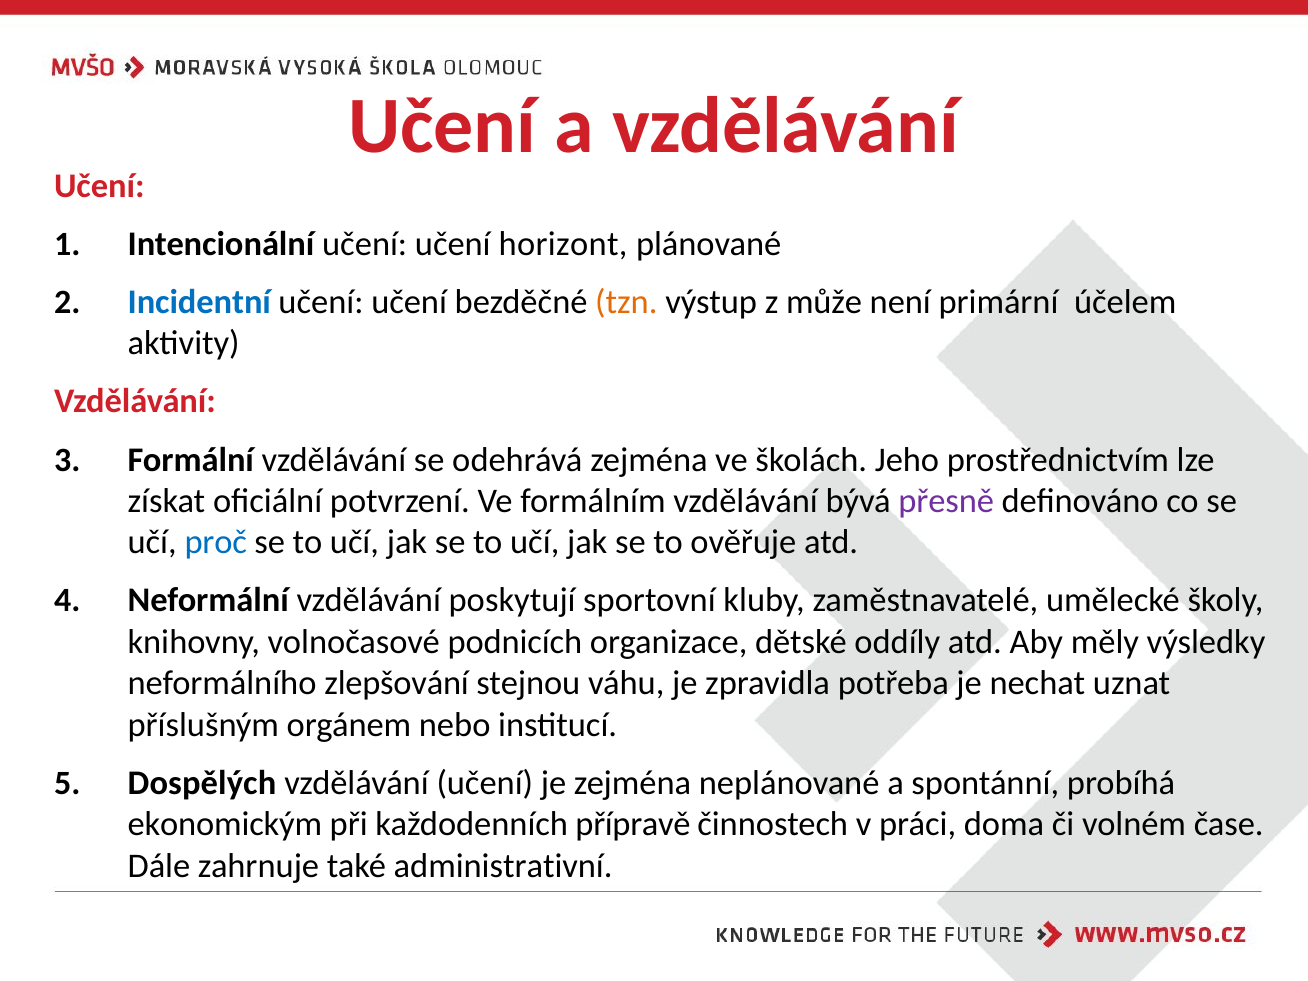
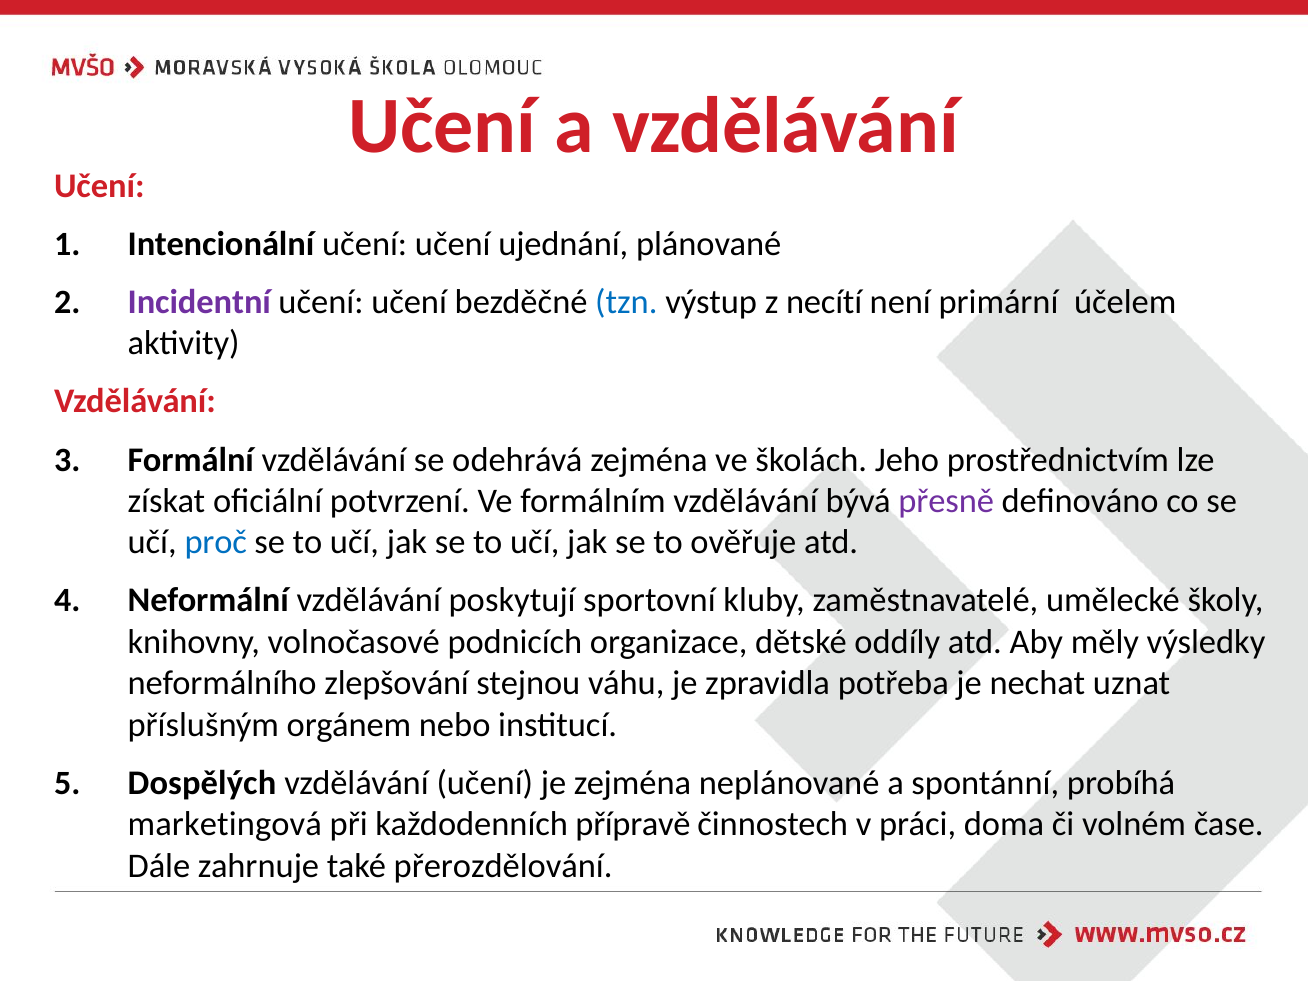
horizont: horizont -> ujednání
Incidentní colour: blue -> purple
tzn colour: orange -> blue
může: může -> necítí
ekonomickým: ekonomickým -> marketingová
administrativní: administrativní -> přerozdělování
